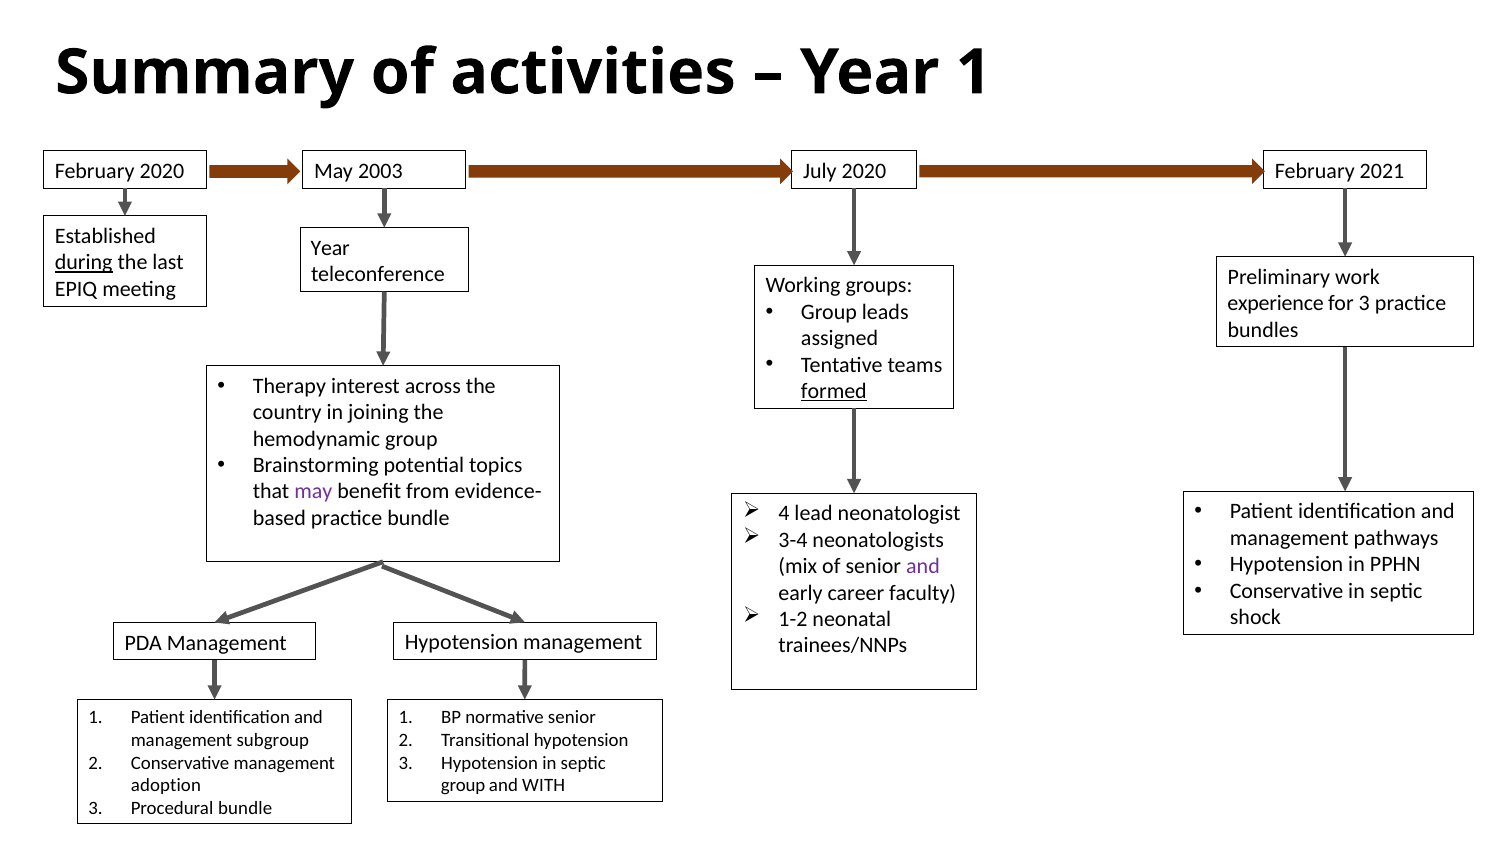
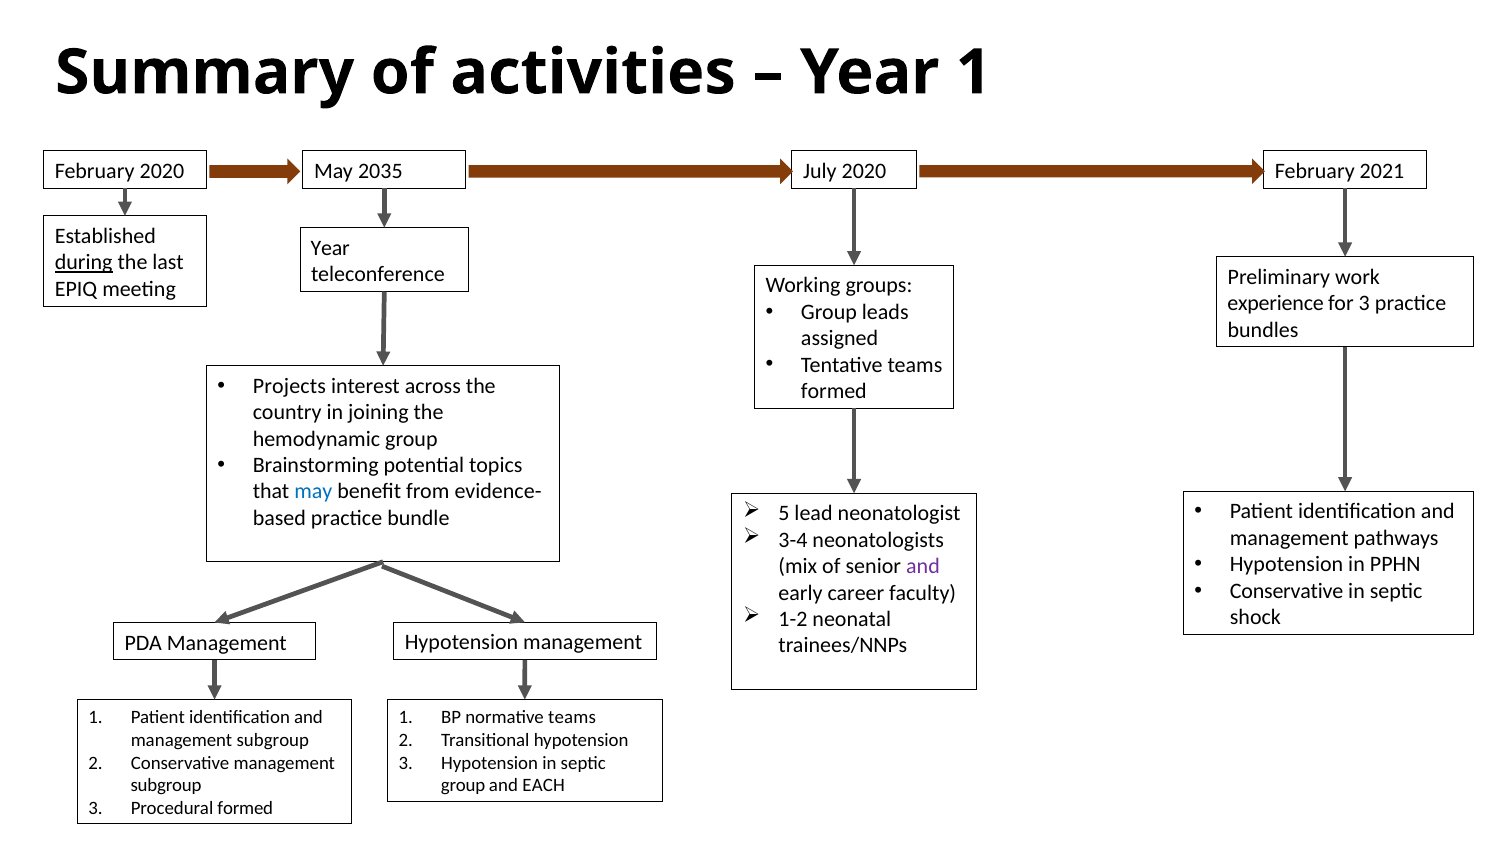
2003: 2003 -> 2035
Therapy: Therapy -> Projects
formed at (834, 391) underline: present -> none
may at (313, 492) colour: purple -> blue
4: 4 -> 5
normative senior: senior -> teams
adoption at (166, 785): adoption -> subgroup
WITH: WITH -> EACH
Procedural bundle: bundle -> formed
